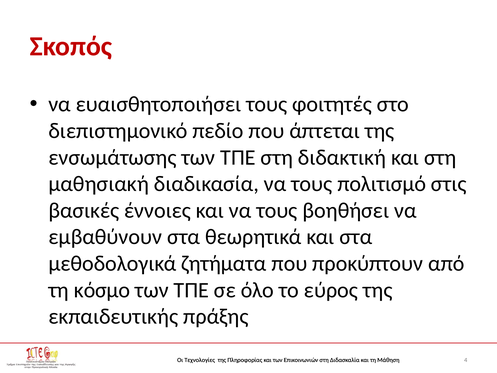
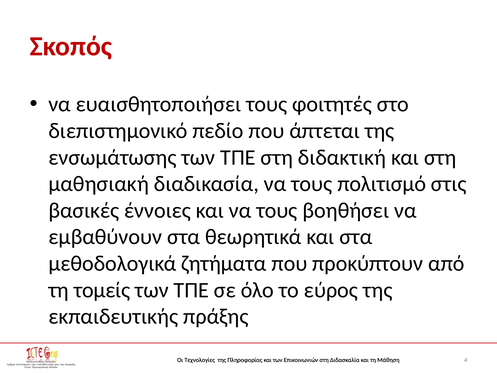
κόσμο: κόσμο -> τομείς
